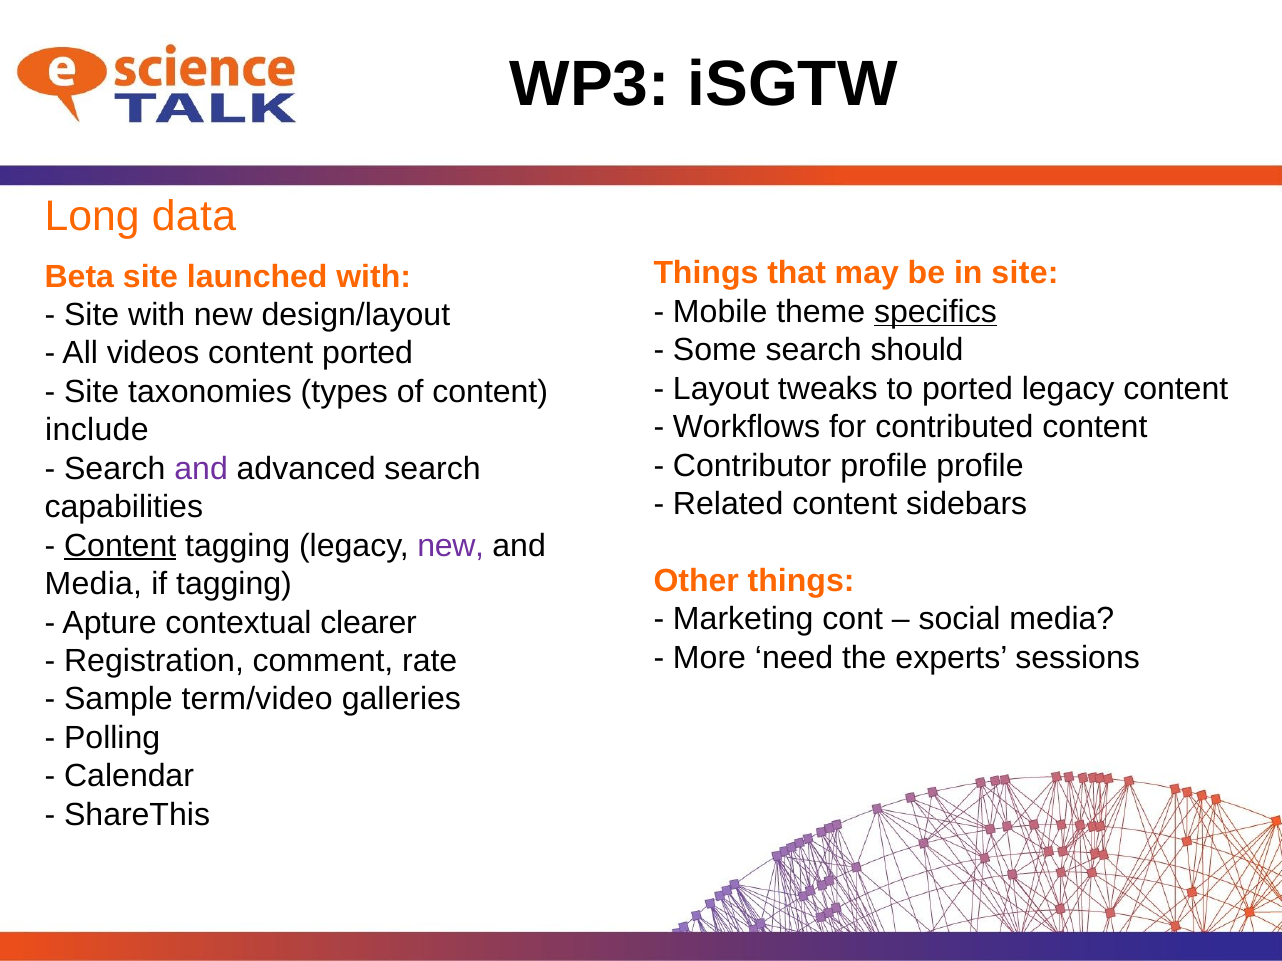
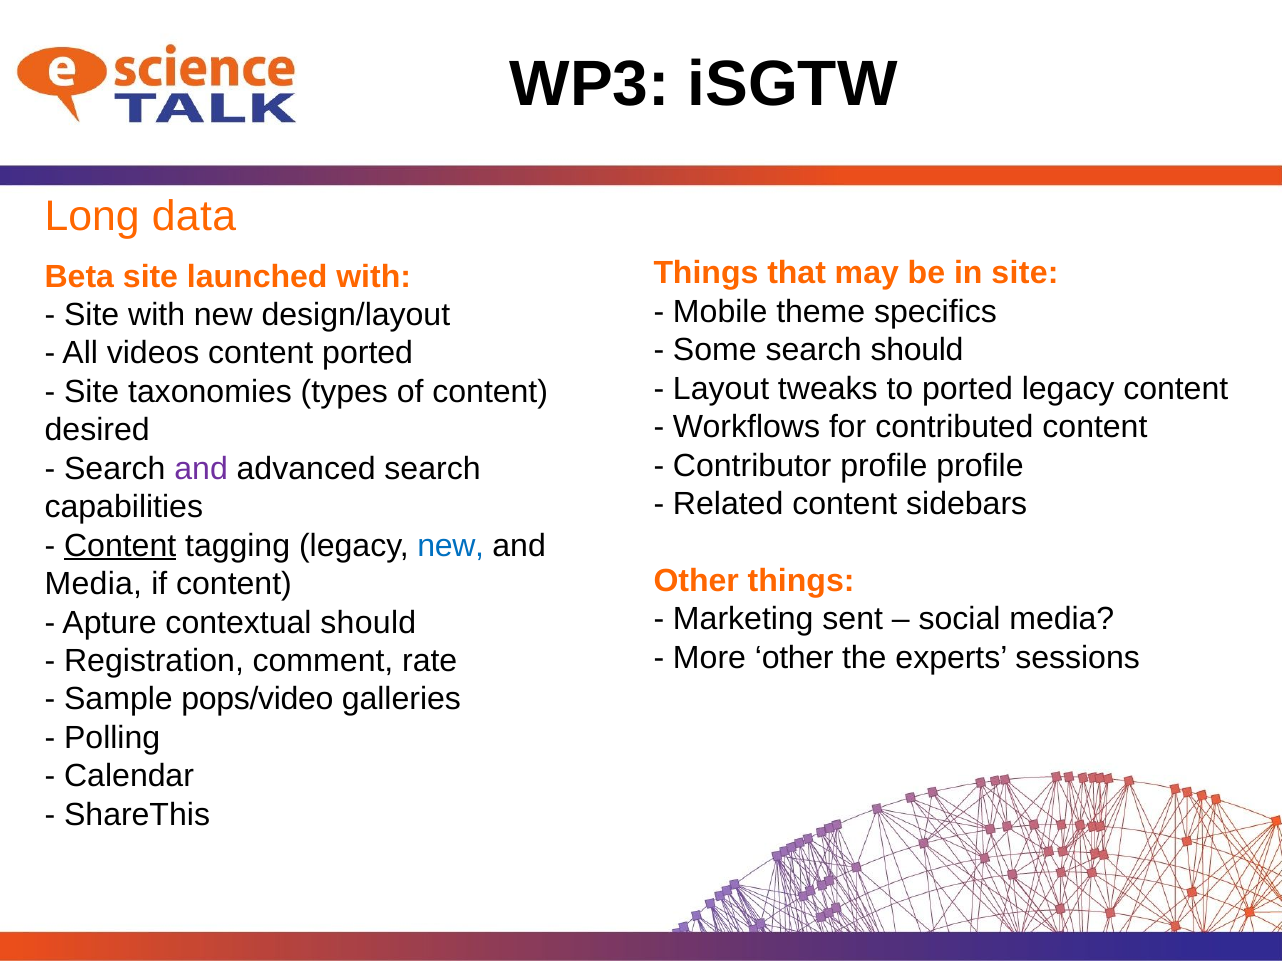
specifics underline: present -> none
include: include -> desired
new at (451, 546) colour: purple -> blue
if tagging: tagging -> content
cont: cont -> sent
contextual clearer: clearer -> should
More need: need -> other
term/video: term/video -> pops/video
